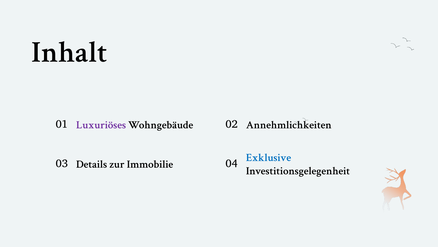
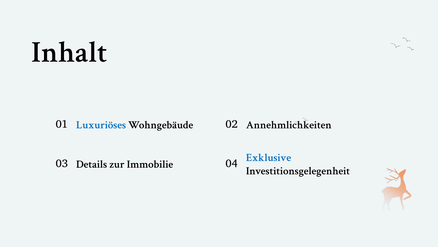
Luxuriöses colour: purple -> blue
